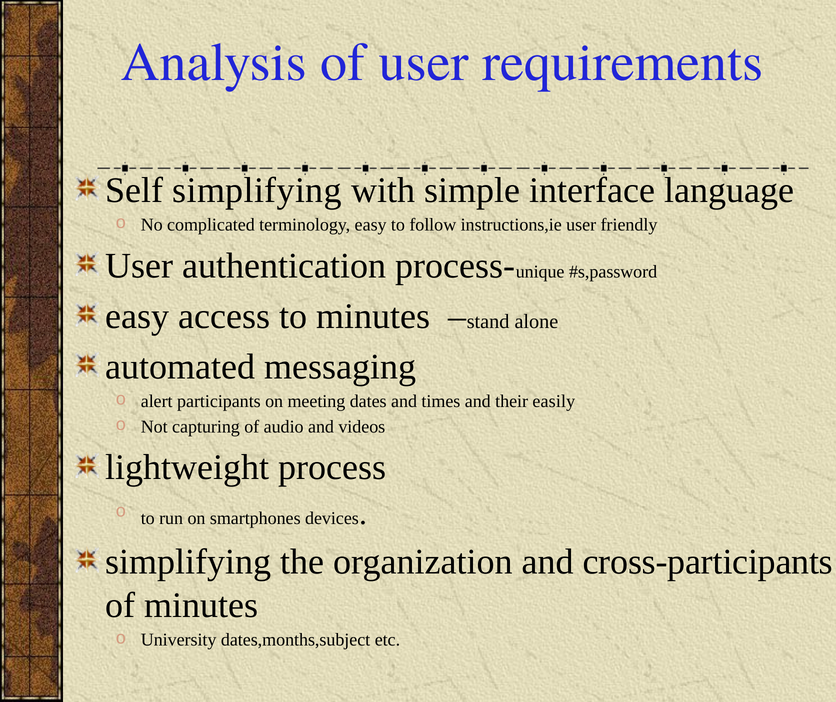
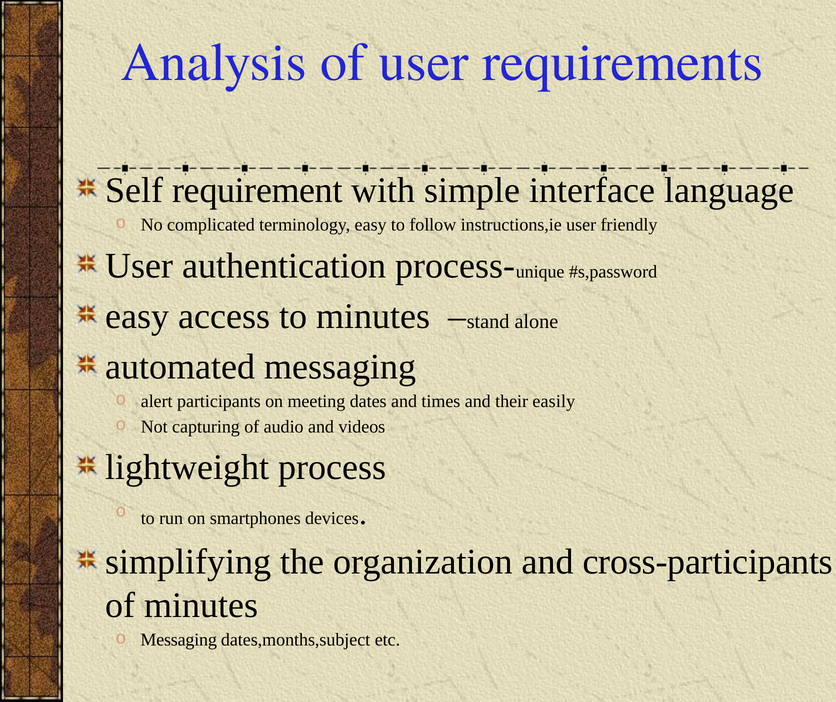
Self simplifying: simplifying -> requirement
University at (179, 640): University -> Messaging
